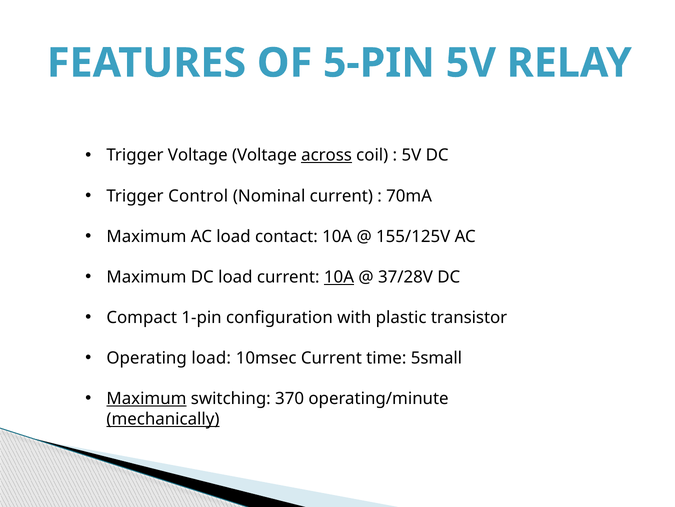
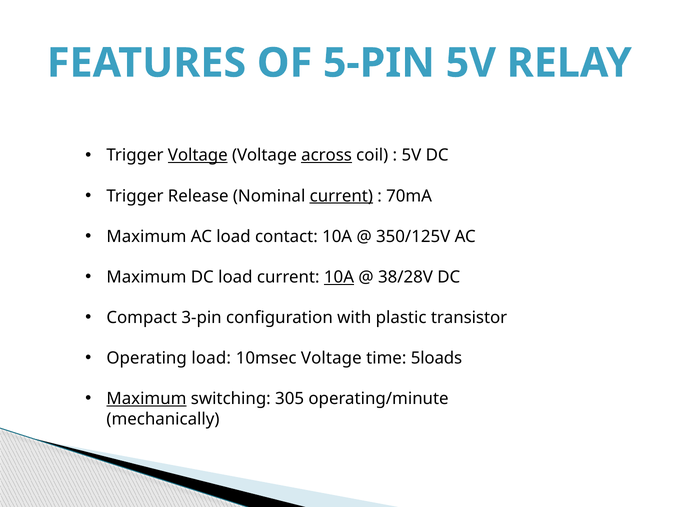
Voltage at (198, 155) underline: none -> present
Control: Control -> Release
current at (341, 196) underline: none -> present
155/125V: 155/125V -> 350/125V
37/28V: 37/28V -> 38/28V
1-pin: 1-pin -> 3-pin
10msec Current: Current -> Voltage
5small: 5small -> 5loads
370: 370 -> 305
mechanically underline: present -> none
